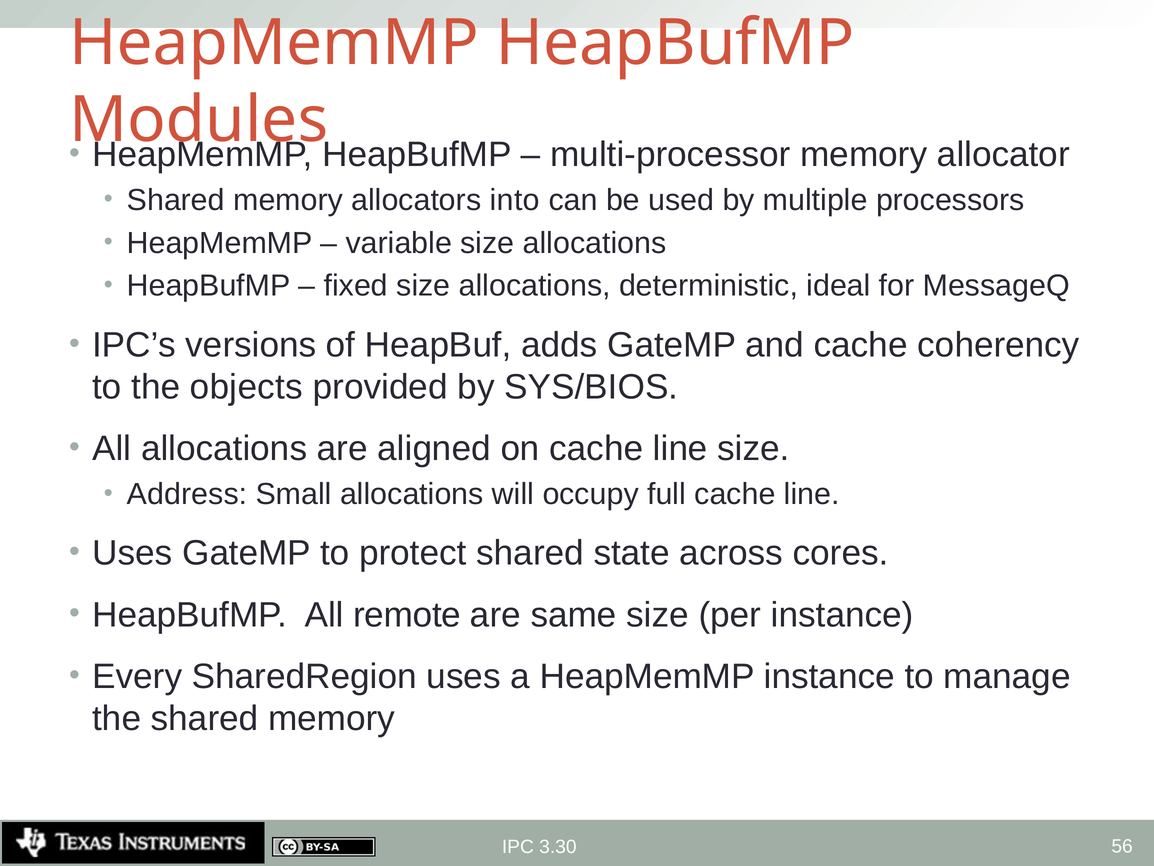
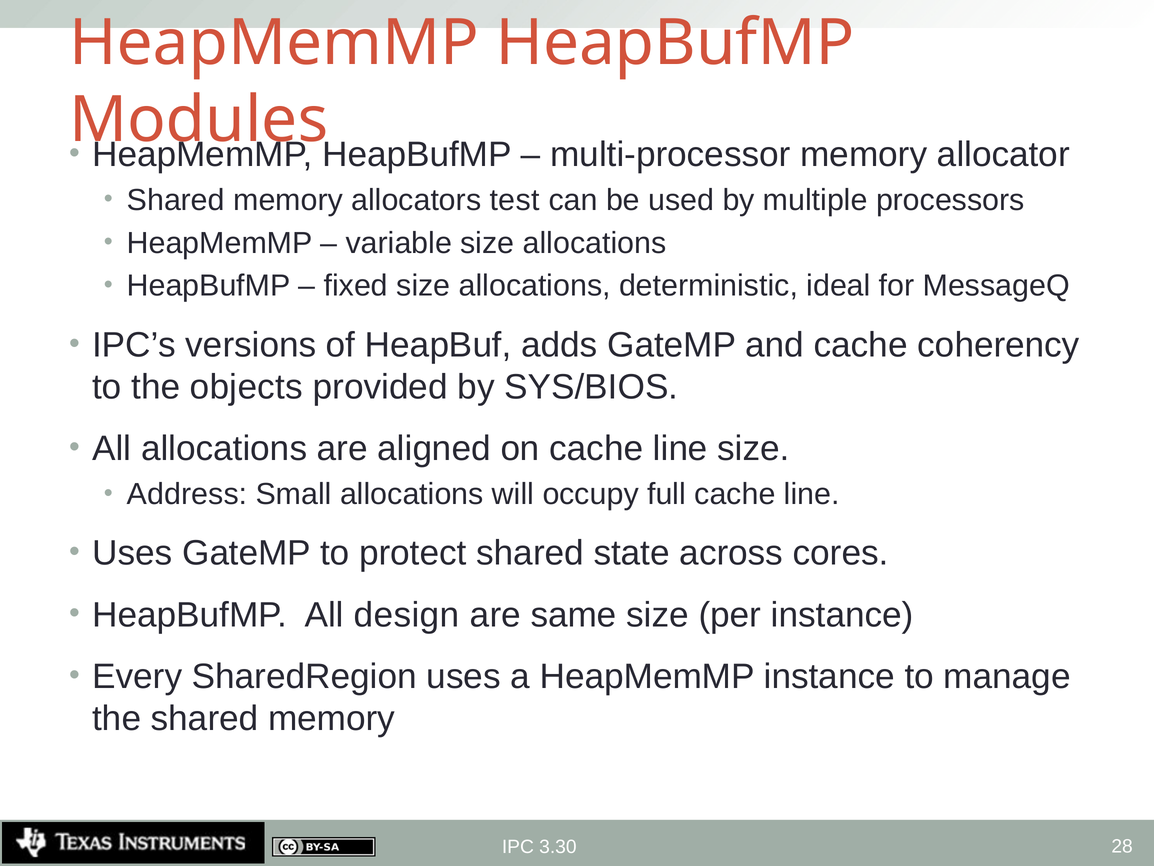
into: into -> test
remote: remote -> design
56: 56 -> 28
